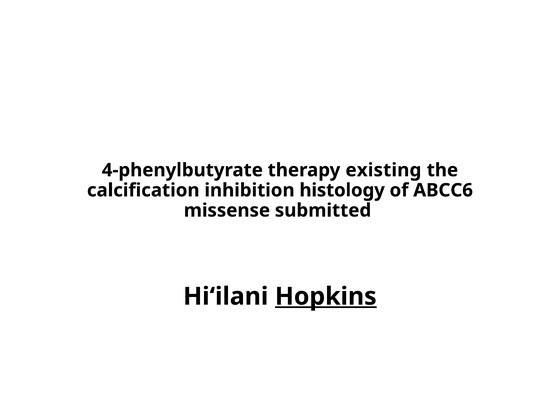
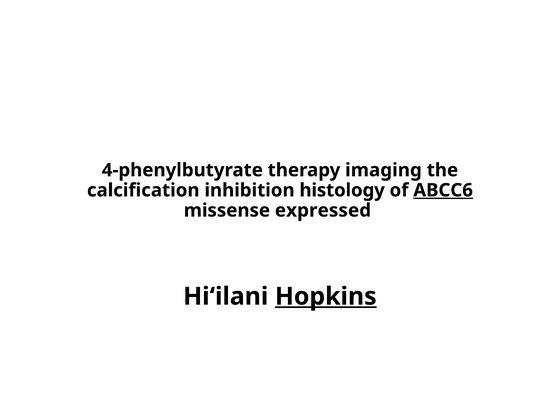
existing: existing -> imaging
ABCC6 underline: none -> present
submitted: submitted -> expressed
